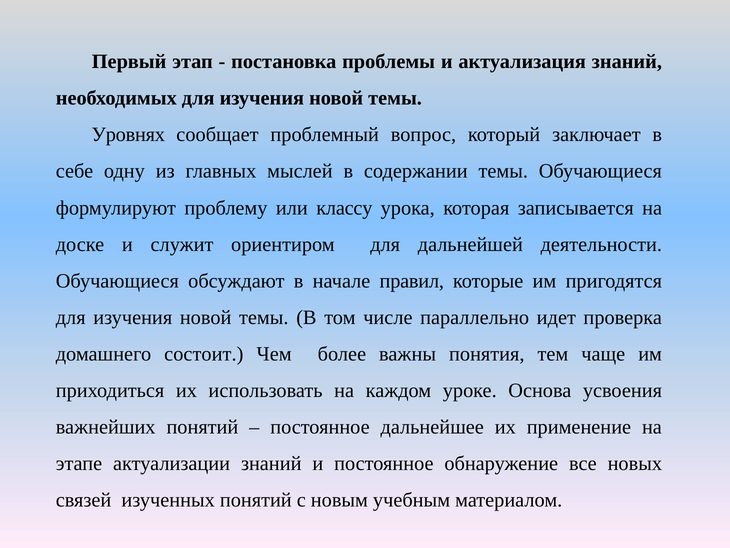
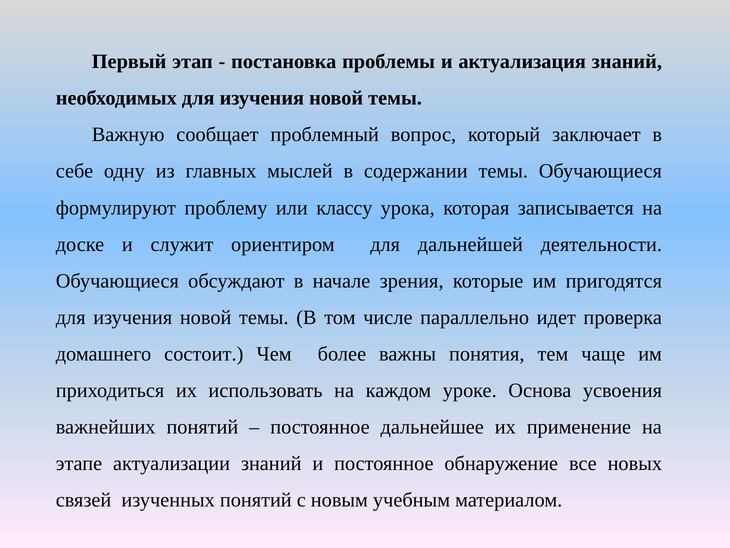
Уровнях: Уровнях -> Важную
правил: правил -> зрения
